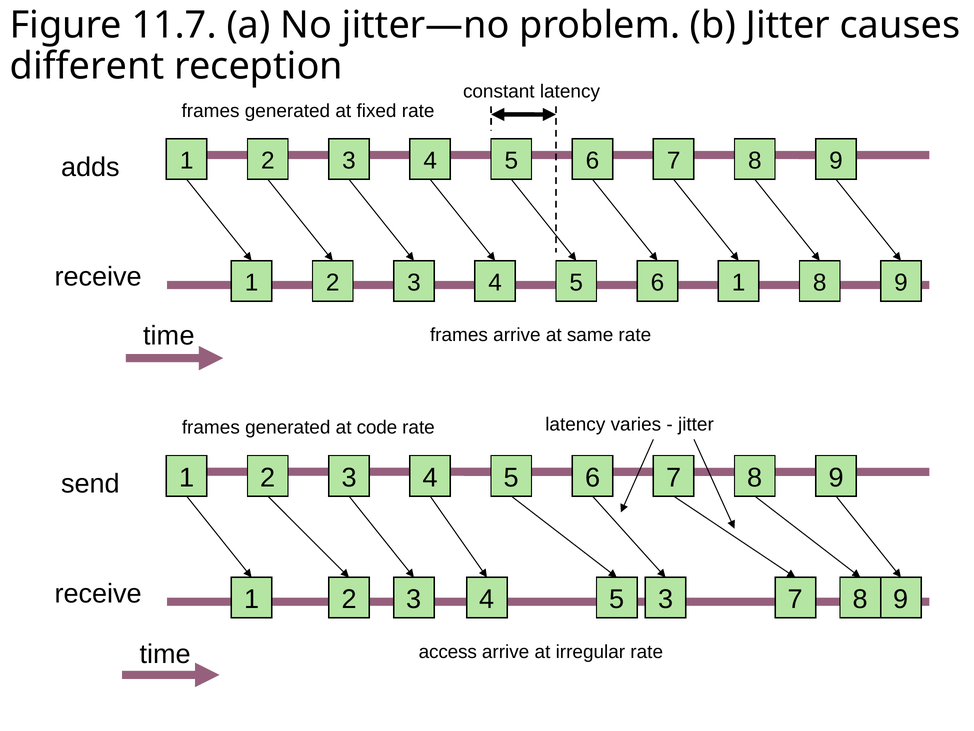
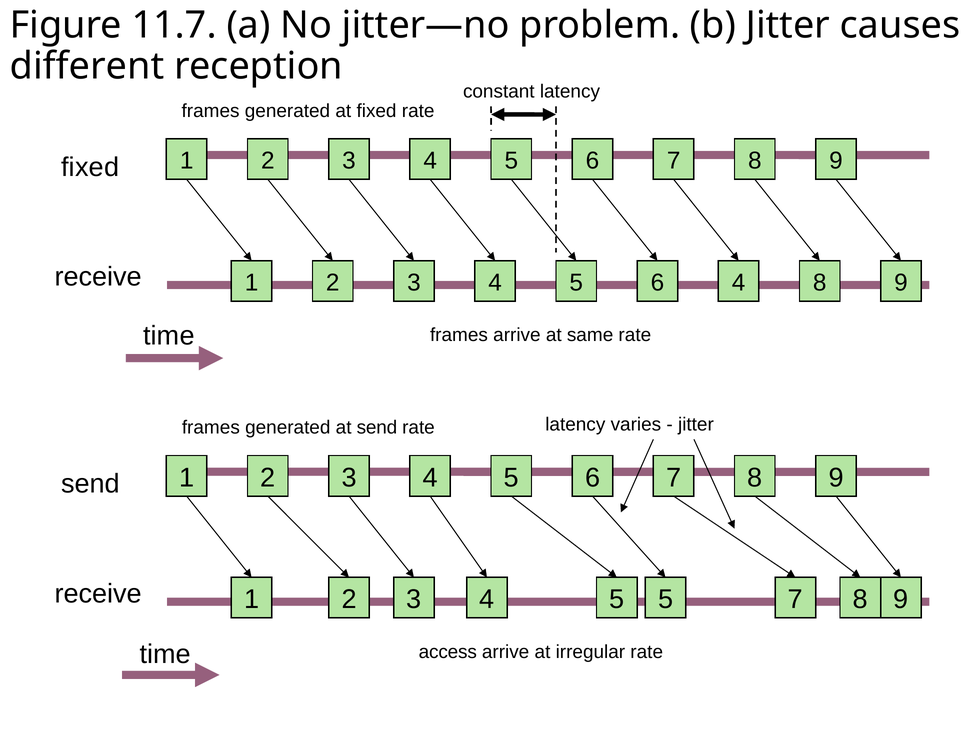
adds at (90, 167): adds -> fixed
6 1: 1 -> 4
at code: code -> send
5 3: 3 -> 5
